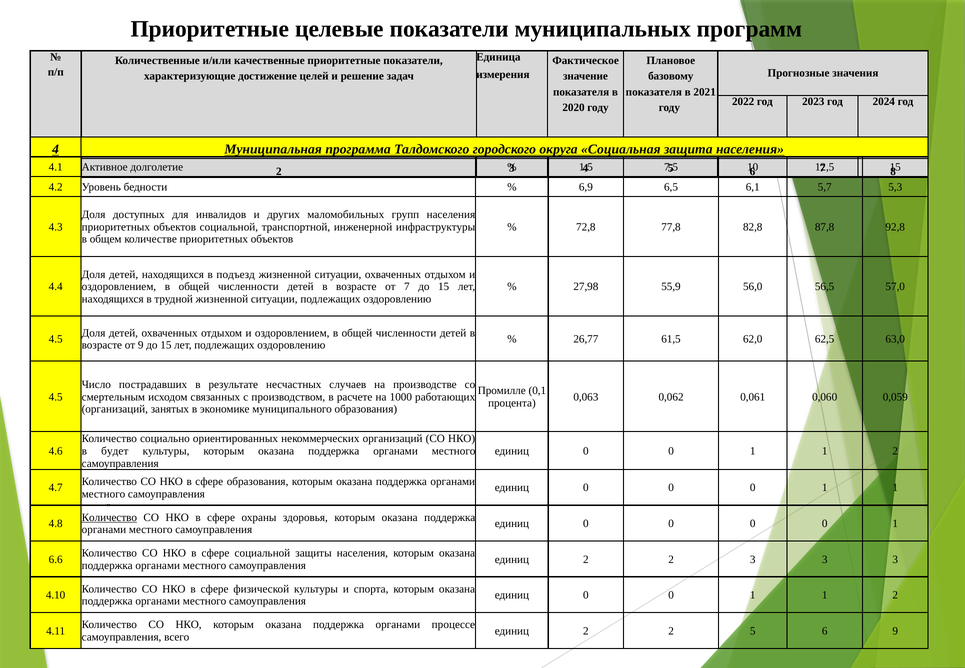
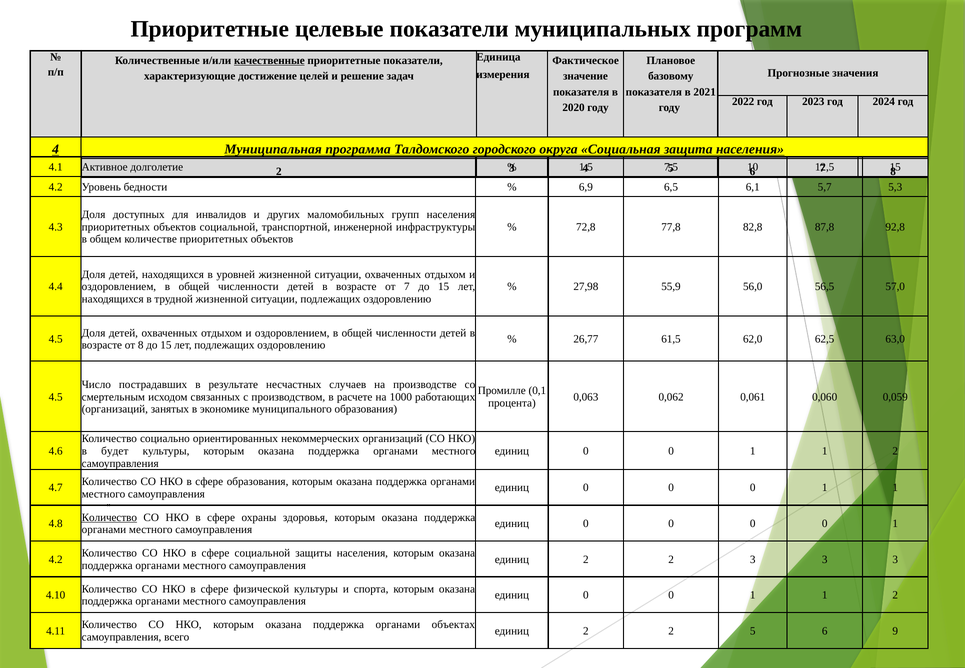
качественные underline: none -> present
подъезд: подъезд -> уровней
от 9: 9 -> 8
6.6 at (56, 559): 6.6 -> 4.2
процессе: процессе -> объектах
